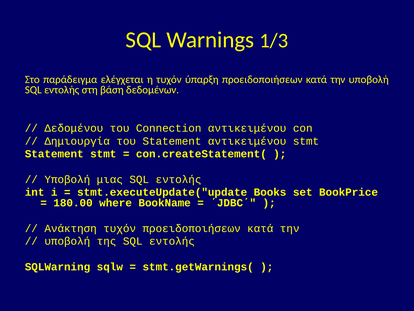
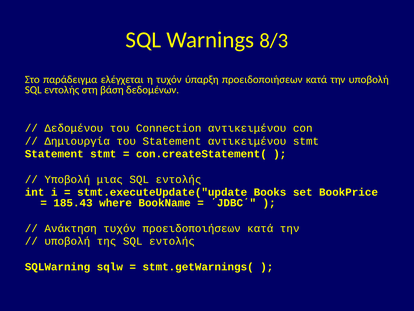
1/3: 1/3 -> 8/3
180.00: 180.00 -> 185.43
